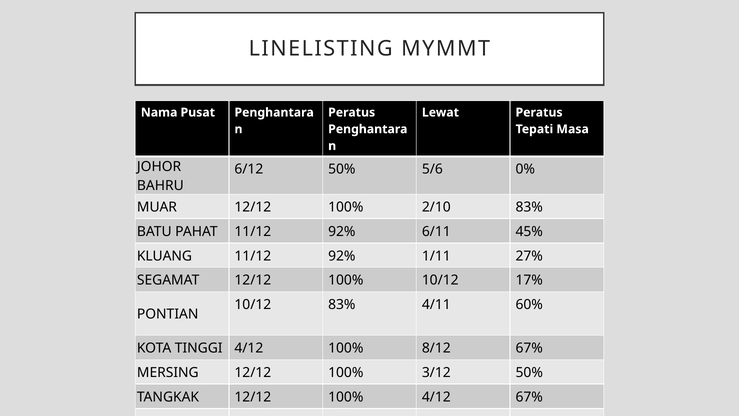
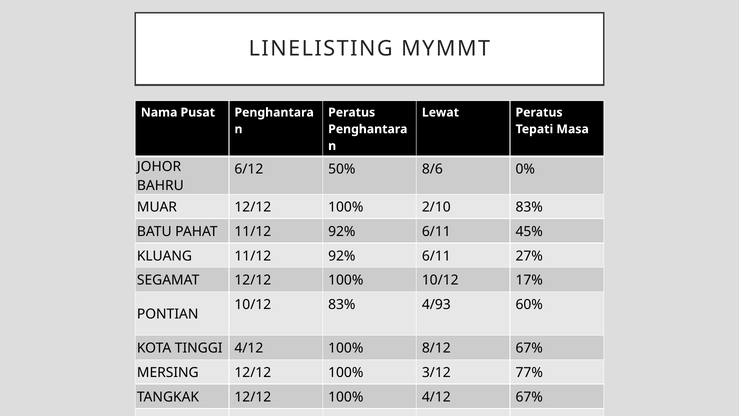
5/6: 5/6 -> 8/6
KLUANG 11/12 92% 1/11: 1/11 -> 6/11
4/11: 4/11 -> 4/93
3/12 50%: 50% -> 77%
